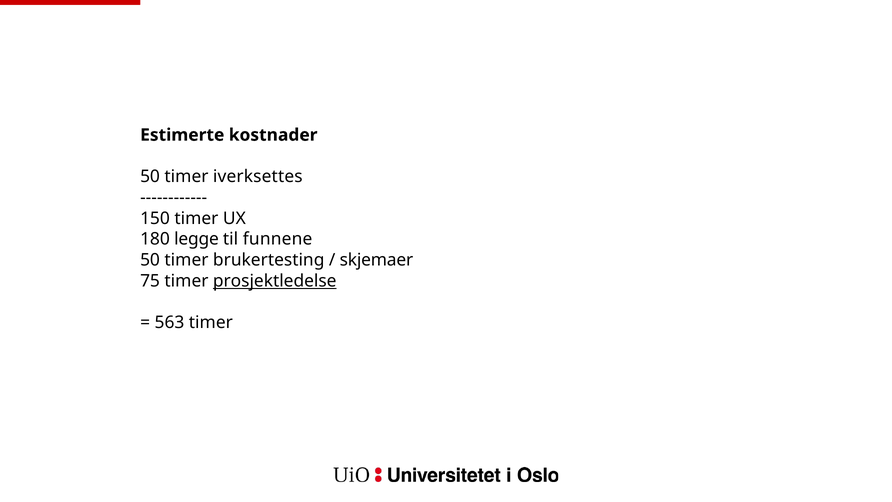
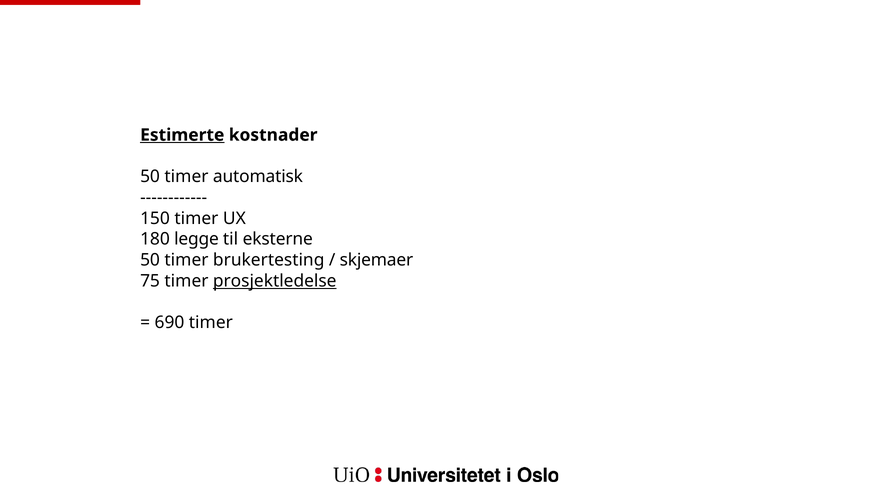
Estimerte underline: none -> present
iverksettes: iverksettes -> automatisk
funnene: funnene -> eksterne
563: 563 -> 690
